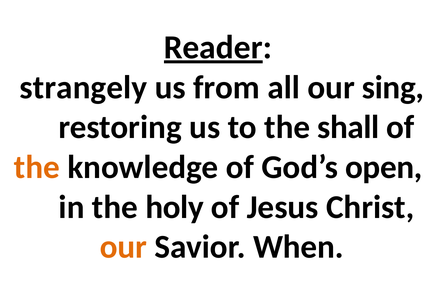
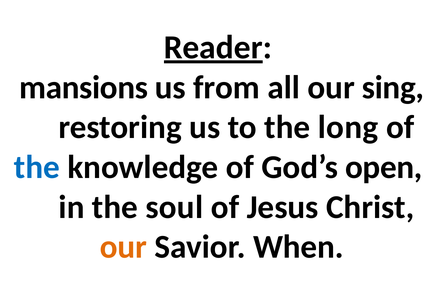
strangely: strangely -> mansions
shall: shall -> long
the at (37, 167) colour: orange -> blue
holy: holy -> soul
